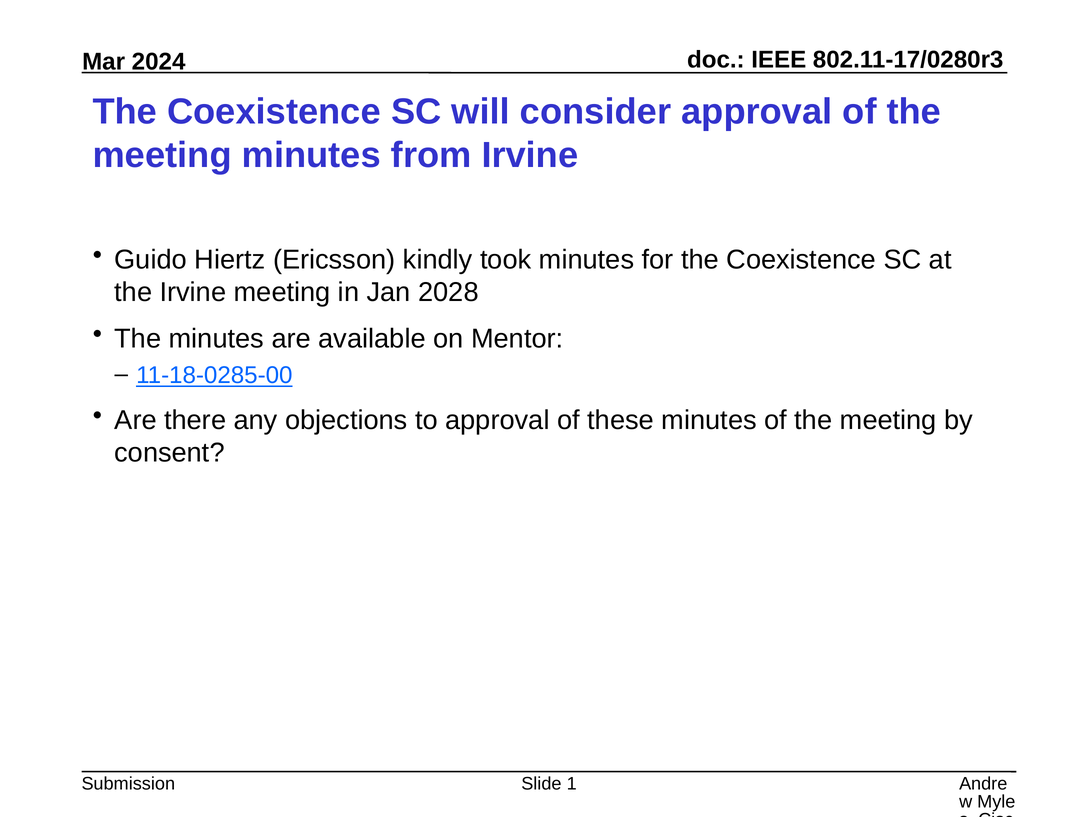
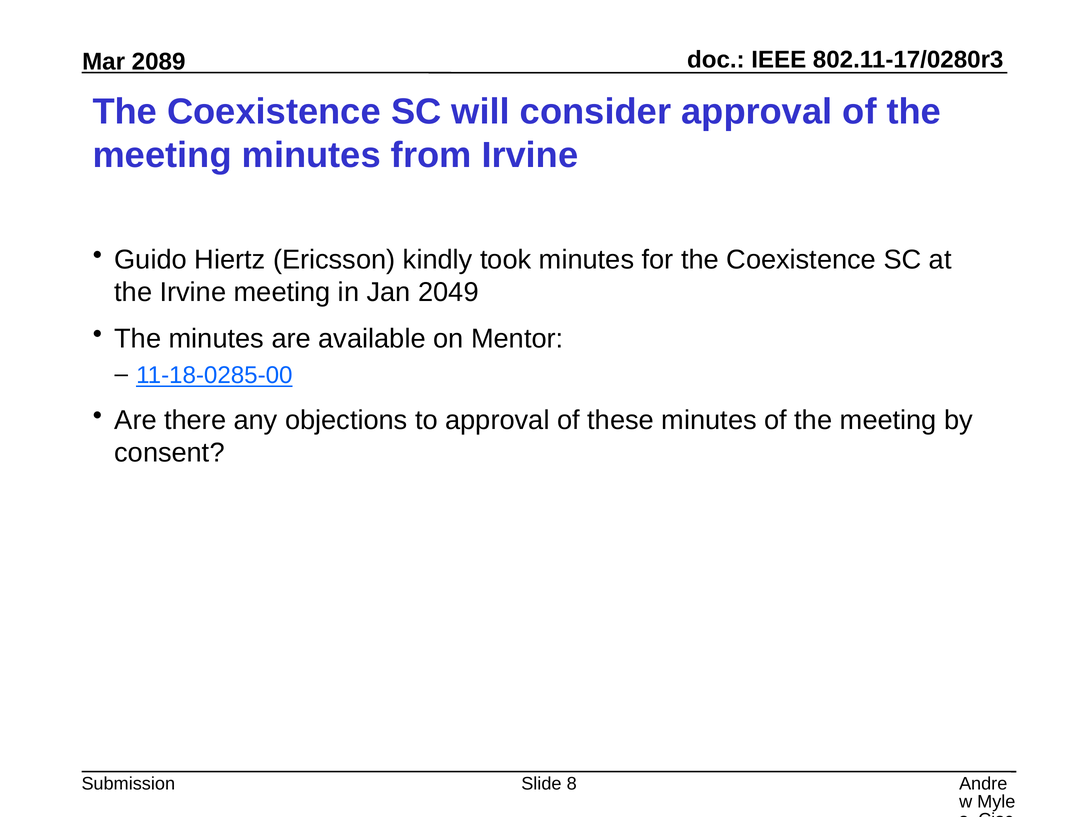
2024: 2024 -> 2089
2028: 2028 -> 2049
1: 1 -> 8
